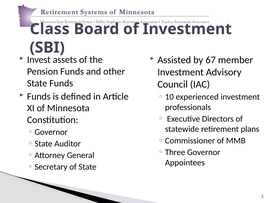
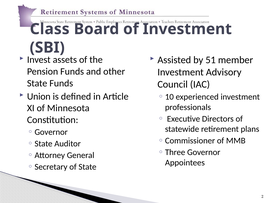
67: 67 -> 51
Funds at (39, 96): Funds -> Union
